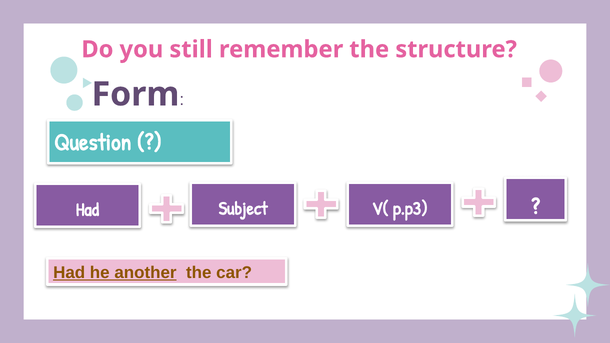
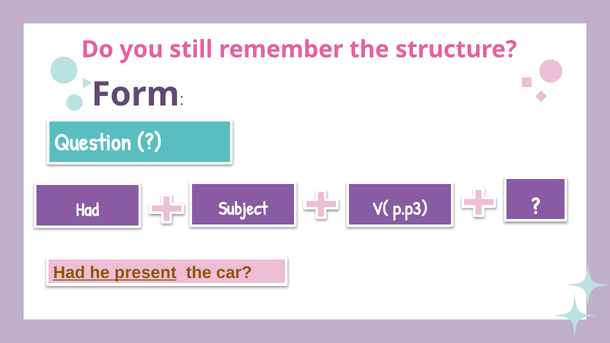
another: another -> present
